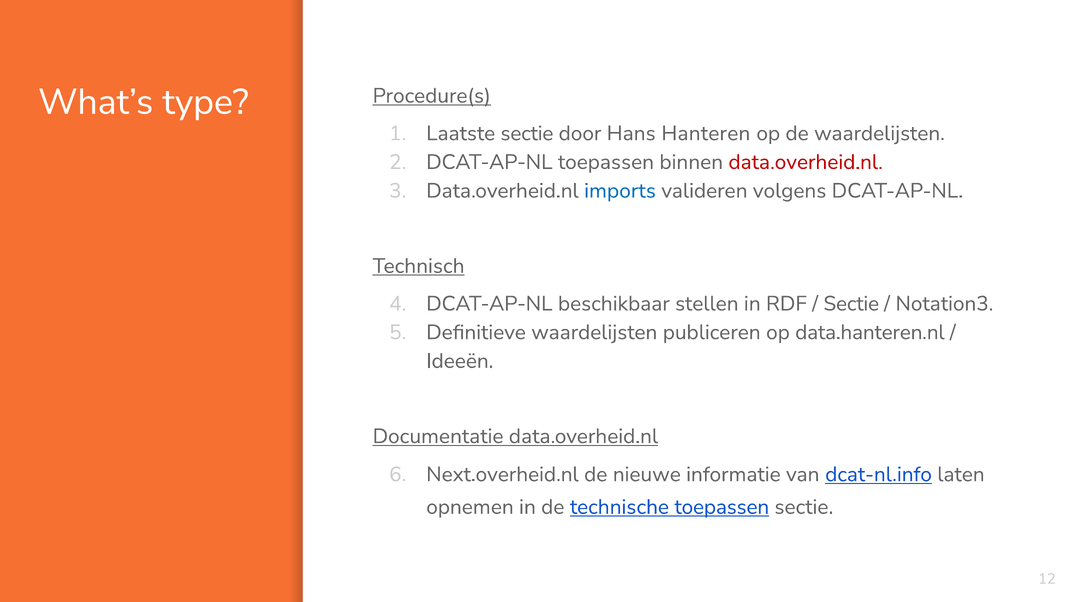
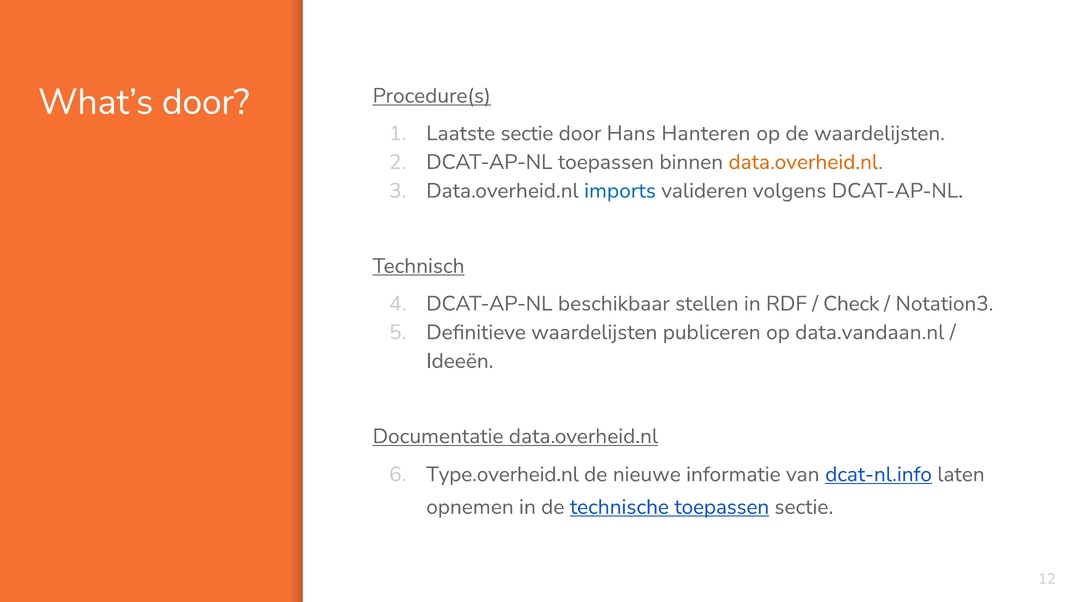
What’s type: type -> door
data.overheid.nl at (806, 162) colour: red -> orange
Sectie at (851, 304): Sectie -> Check
data.hanteren.nl: data.hanteren.nl -> data.vandaan.nl
Next.overheid.nl: Next.overheid.nl -> Type.overheid.nl
